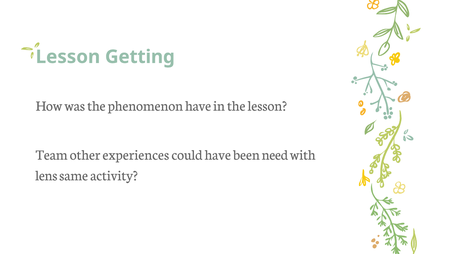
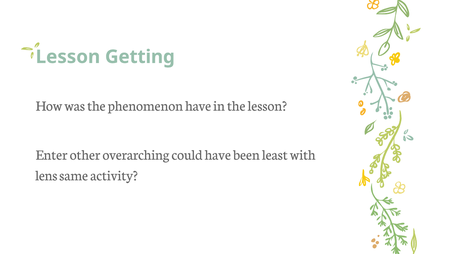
Team: Team -> Enter
experiences: experiences -> overarching
need: need -> least
